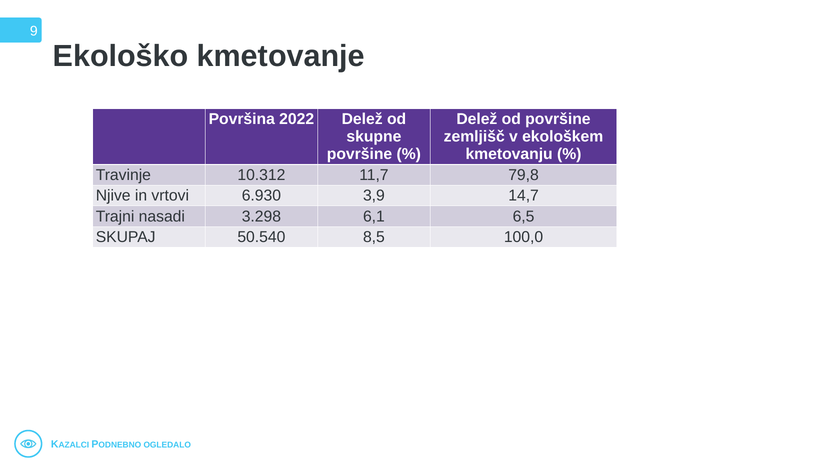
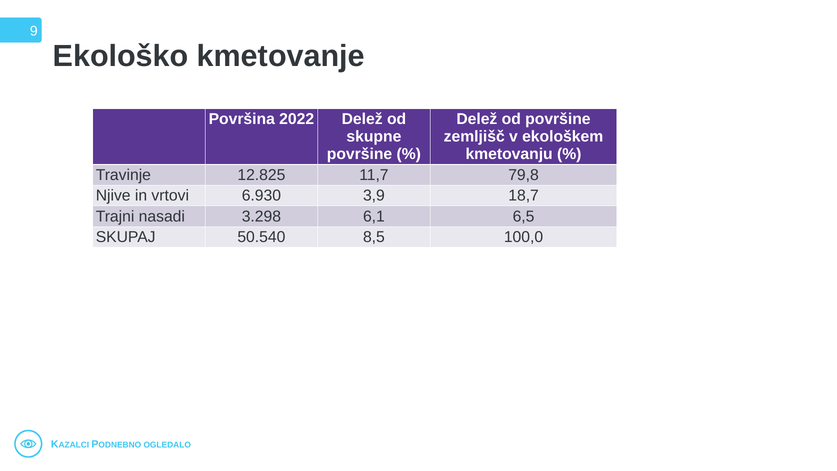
10.312: 10.312 -> 12.825
14,7: 14,7 -> 18,7
